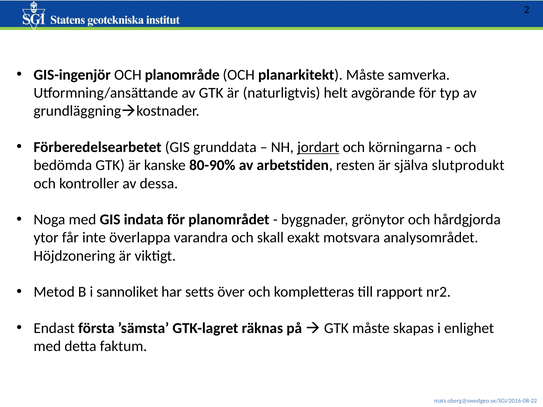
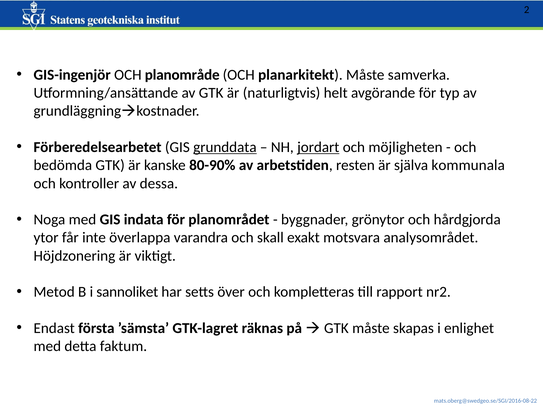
grunddata underline: none -> present
körningarna: körningarna -> möjligheten
slutprodukt: slutprodukt -> kommunala
